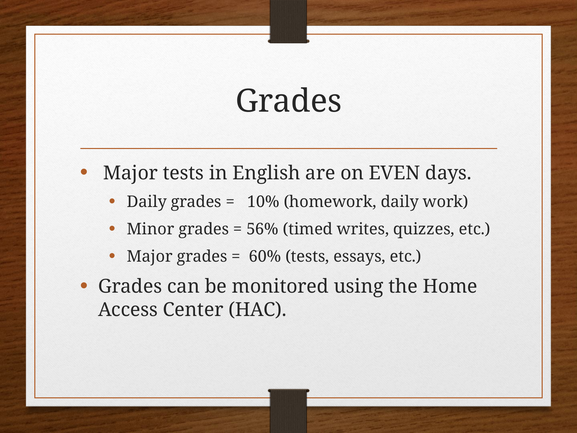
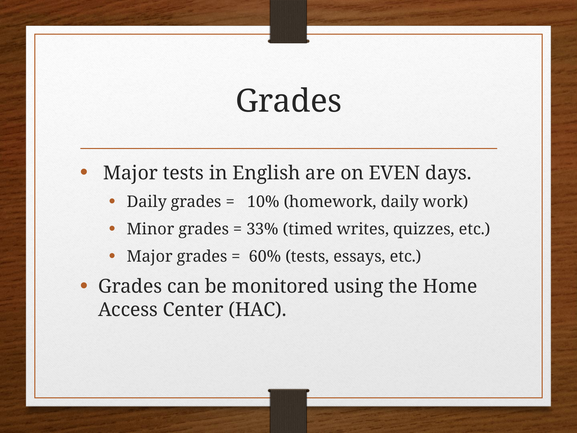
56%: 56% -> 33%
